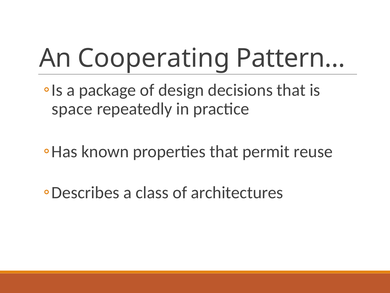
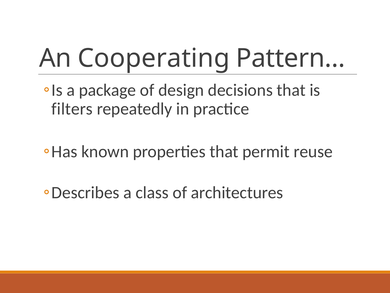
space: space -> filters
